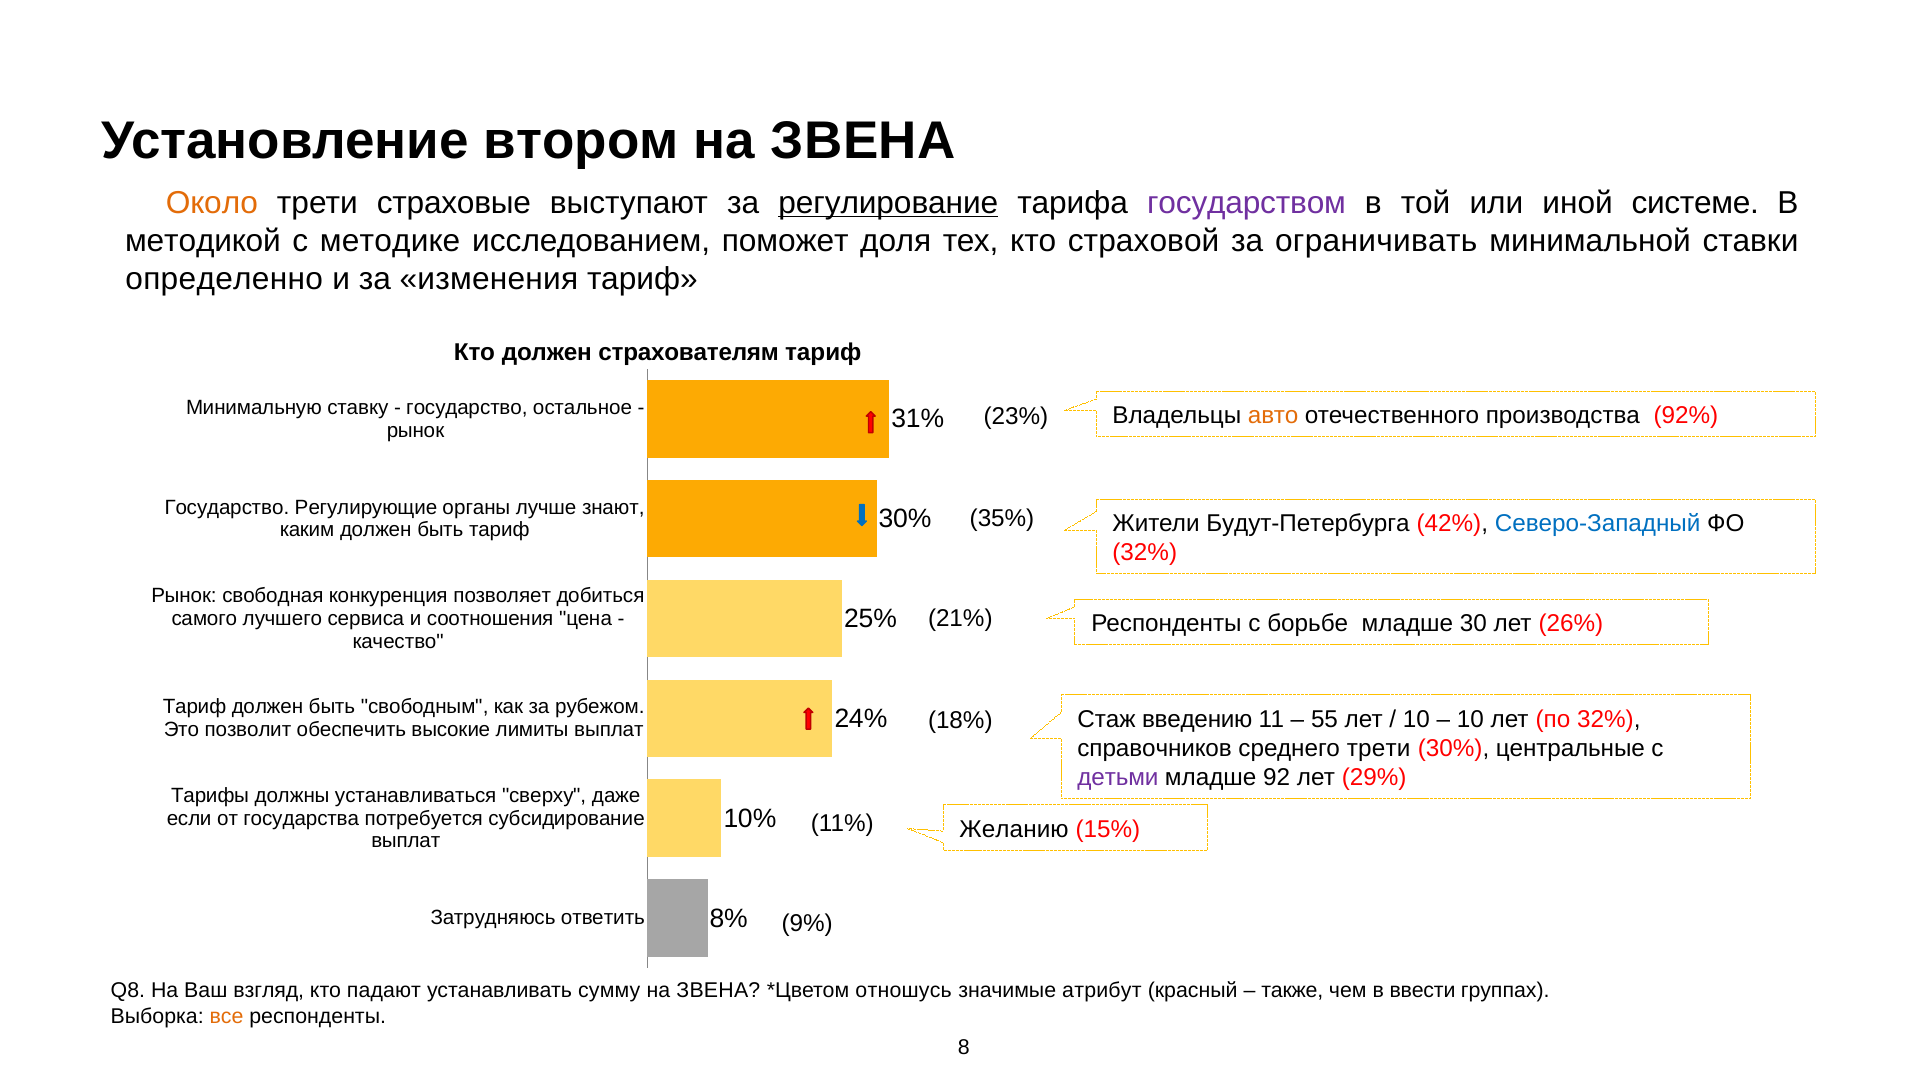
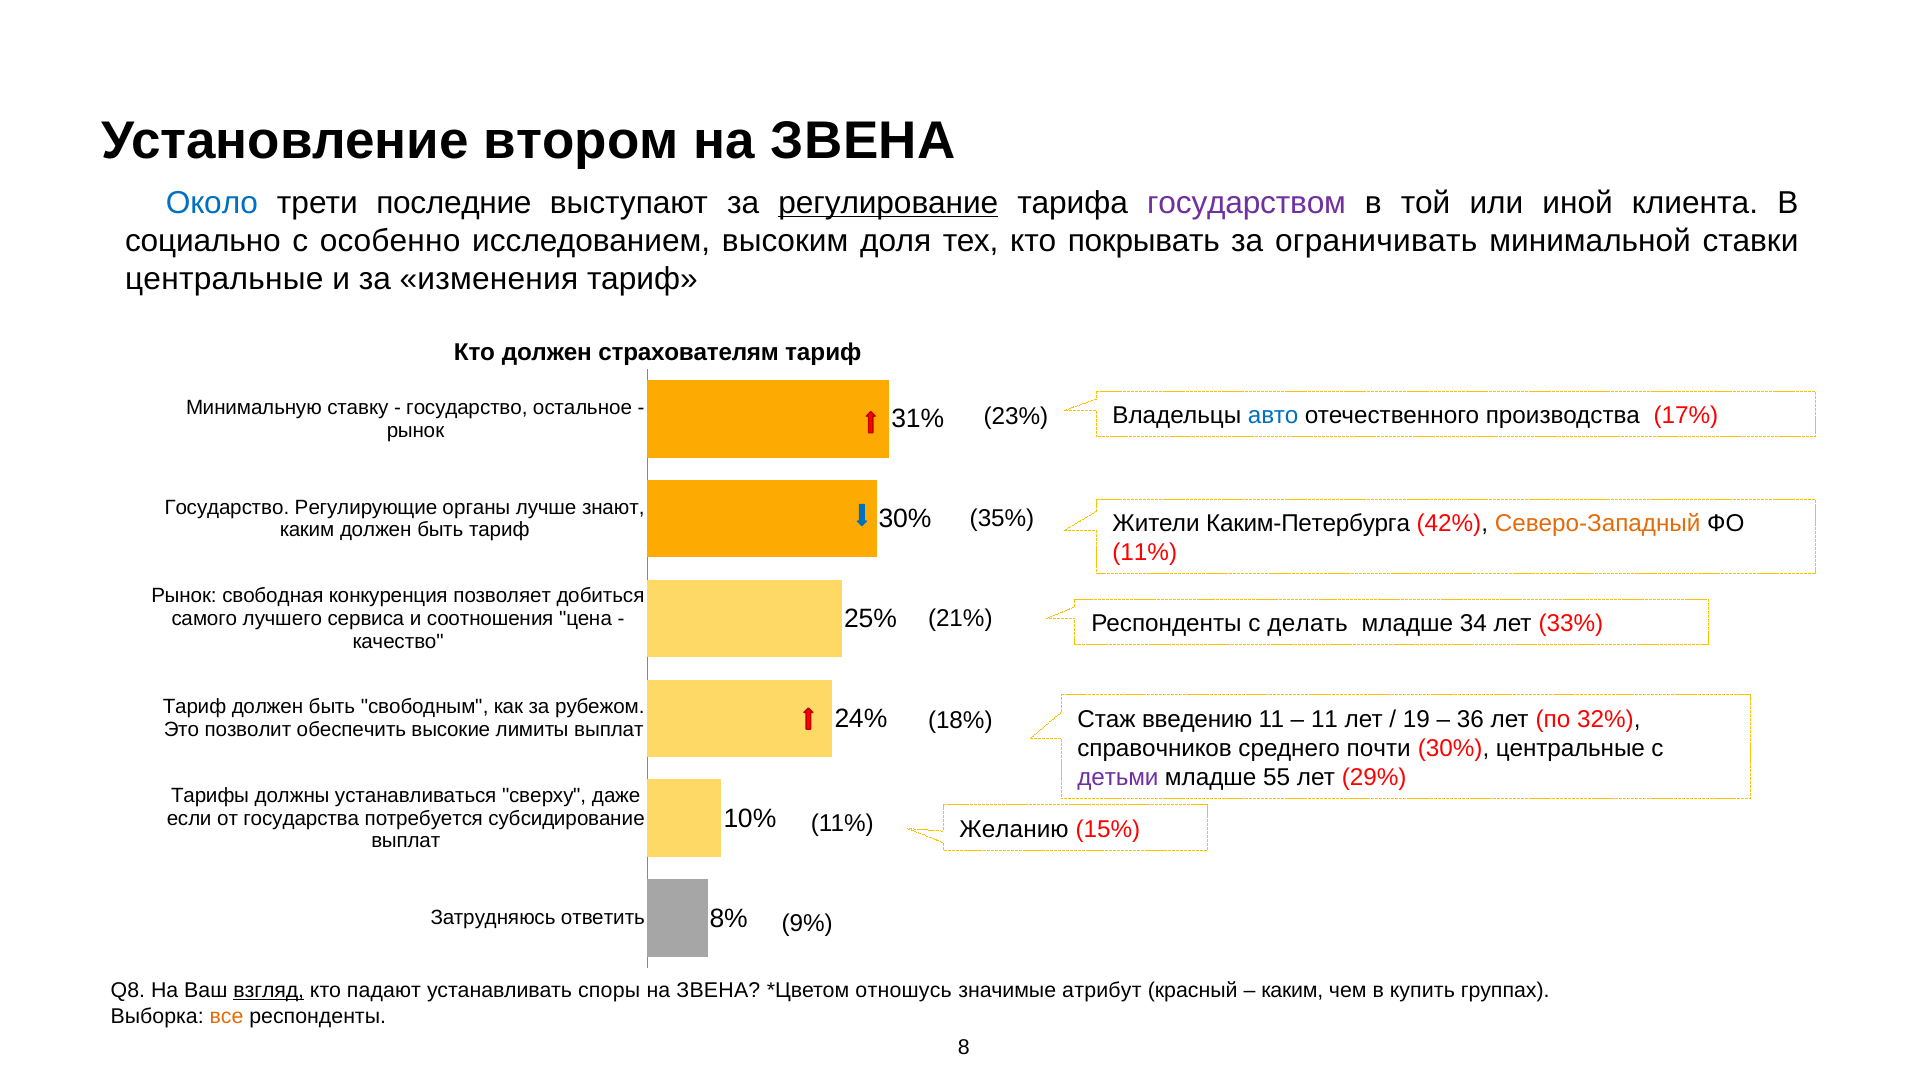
Около colour: orange -> blue
страховые: страховые -> последние
системе: системе -> клиента
методикой: методикой -> социально
методике: методике -> особенно
поможет: поможет -> высоким
страховой: страховой -> покрывать
определенно at (224, 279): определенно -> центральные
авто colour: orange -> blue
92%: 92% -> 17%
Будут-Петербурга: Будут-Петербурга -> Каким-Петербурга
Северо-Западный colour: blue -> orange
32% at (1145, 553): 32% -> 11%
борьбе: борьбе -> делать
30: 30 -> 34
26%: 26% -> 33%
55 at (1324, 719): 55 -> 11
10 at (1416, 719): 10 -> 19
10 at (1470, 719): 10 -> 36
среднего трети: трети -> почти
92: 92 -> 55
взгляд underline: none -> present
сумму: сумму -> споры
также at (1292, 990): также -> каким
ввести: ввести -> купить
